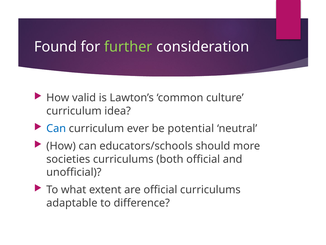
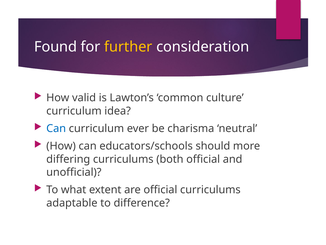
further colour: light green -> yellow
potential: potential -> charisma
societies: societies -> differing
